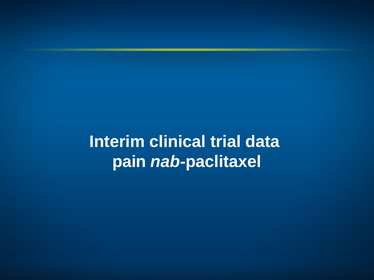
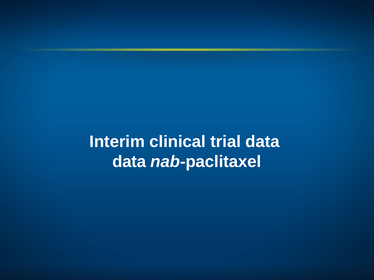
pain at (129, 162): pain -> data
